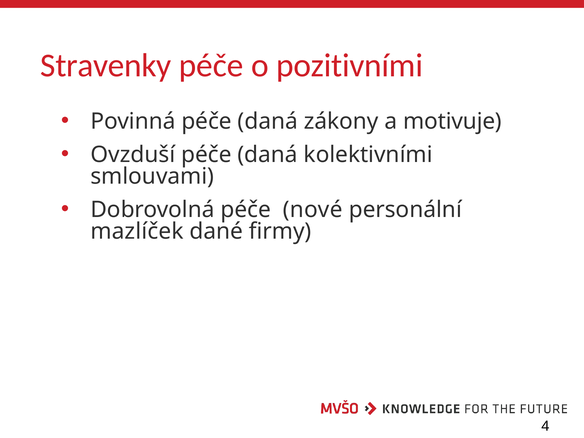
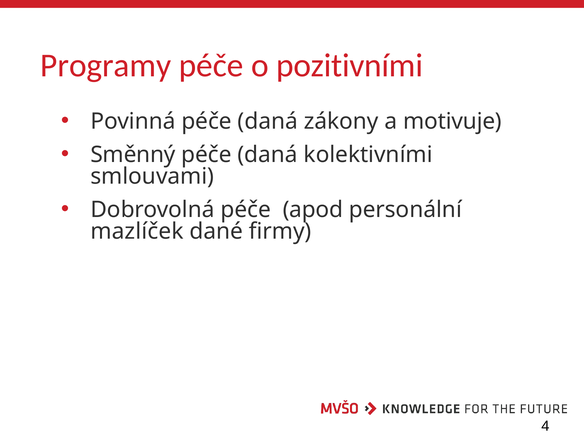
Stravenky: Stravenky -> Programy
Ovzduší: Ovzduší -> Směnný
nové: nové -> apod
